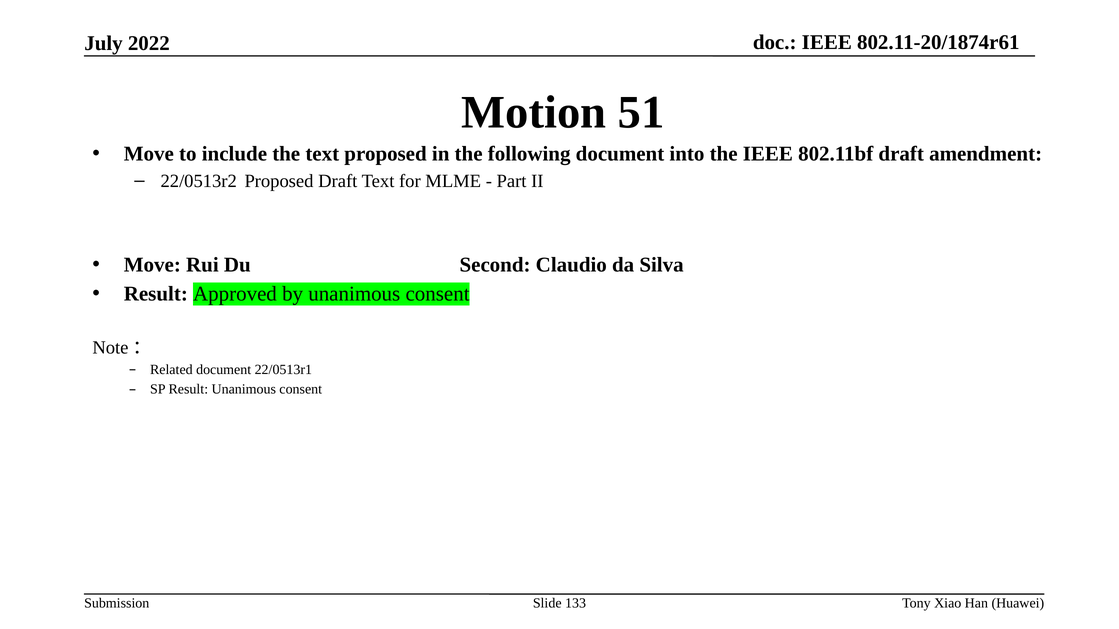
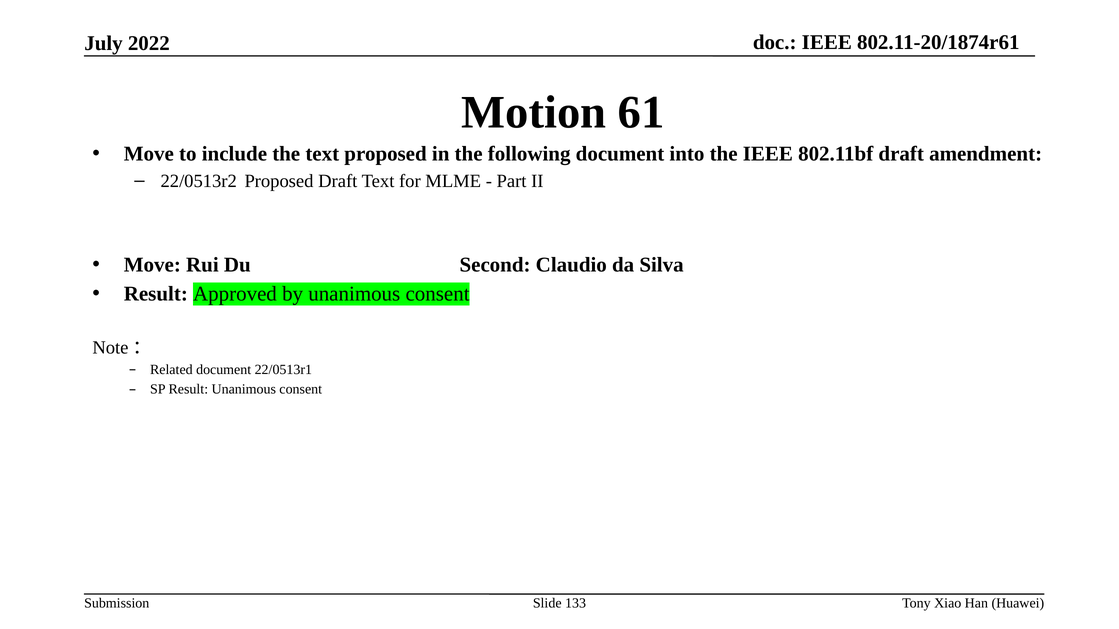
51: 51 -> 61
